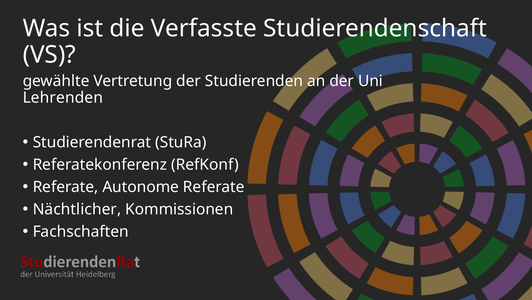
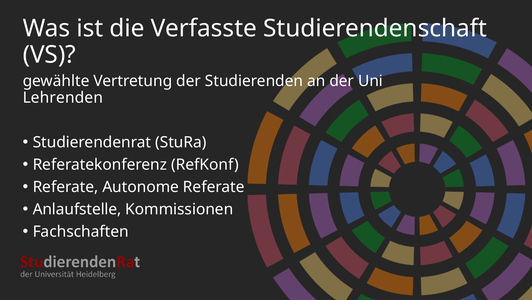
Nächtlicher: Nächtlicher -> Anlaufstelle
